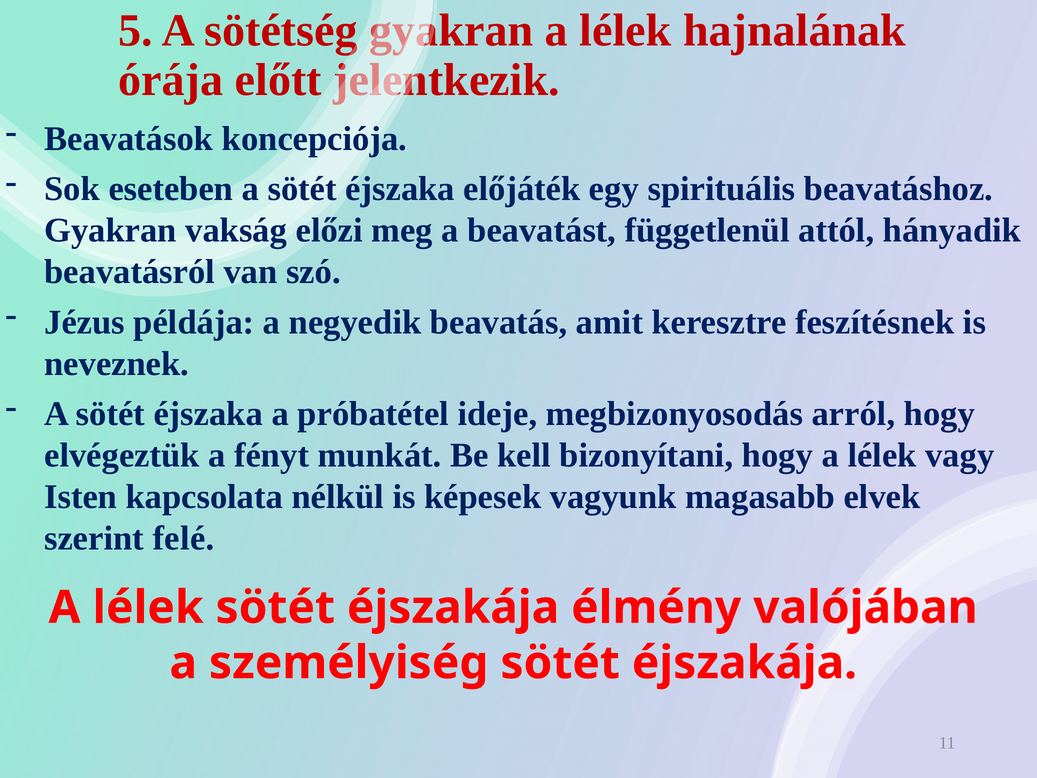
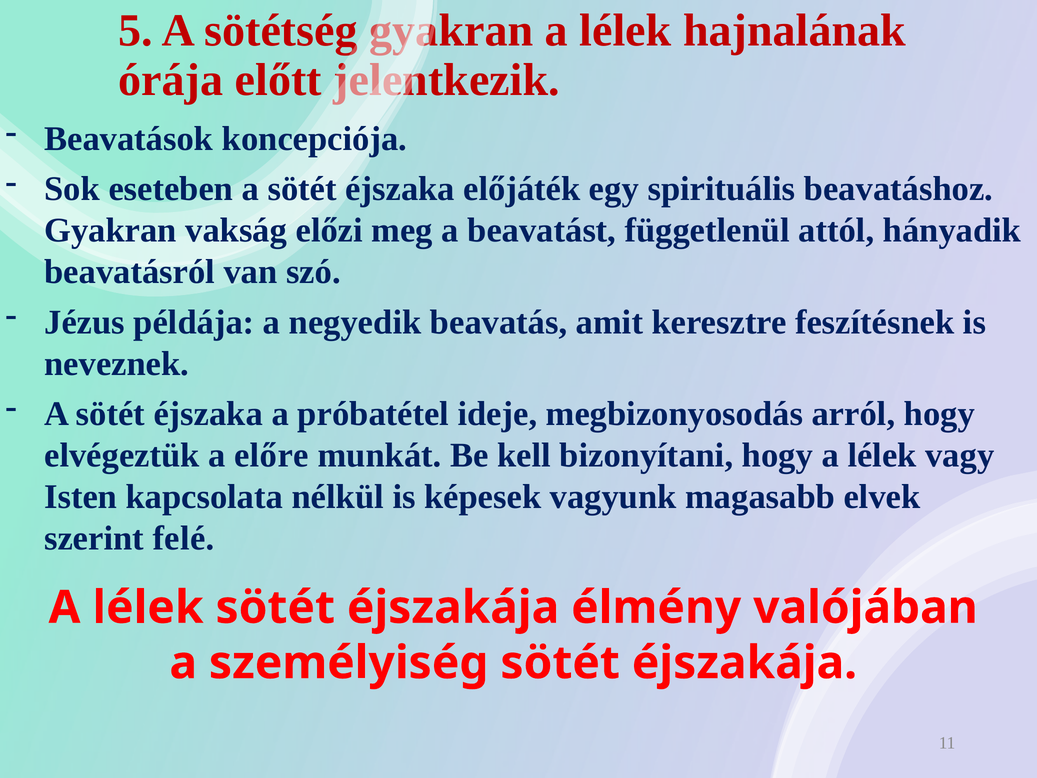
fényt: fényt -> előre
